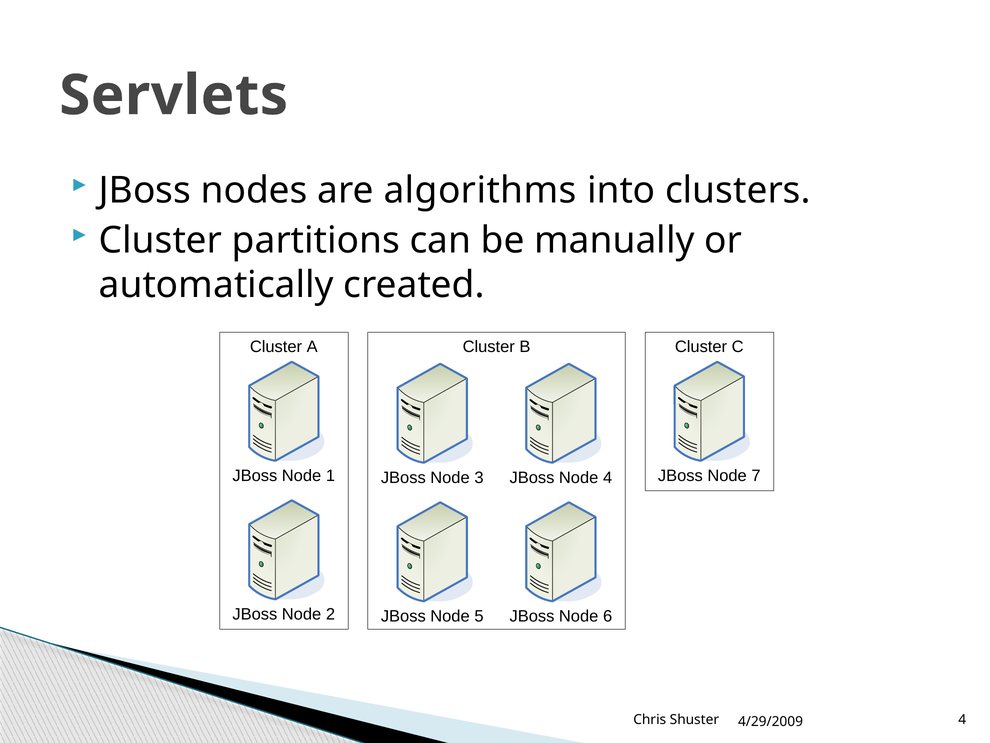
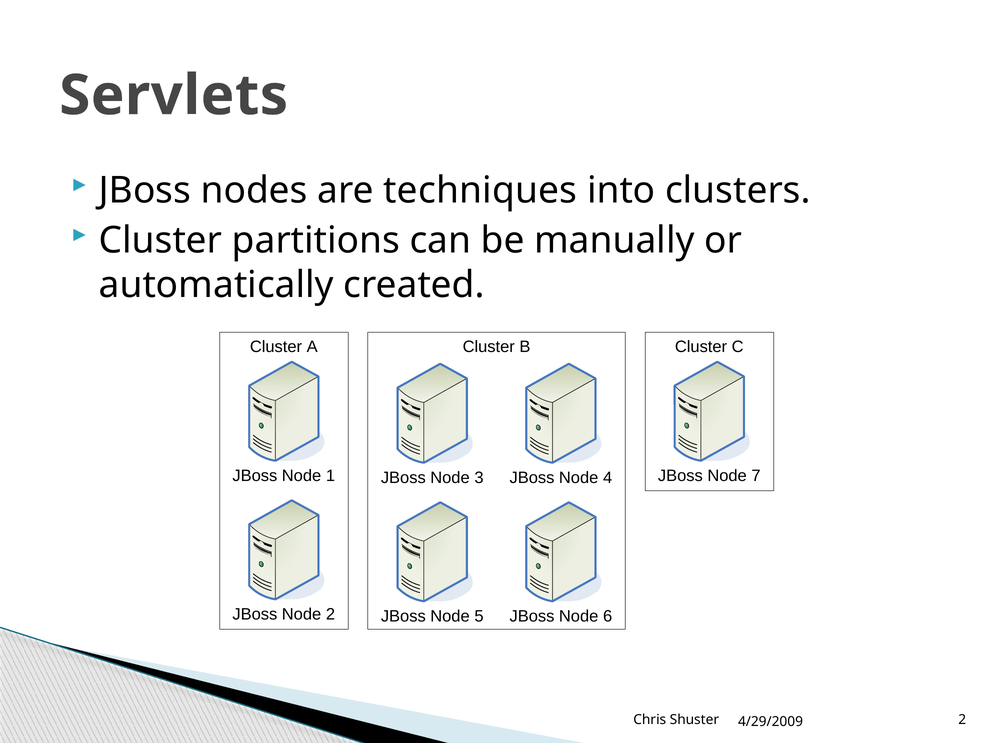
algorithms: algorithms -> techniques
Shuster 4: 4 -> 2
